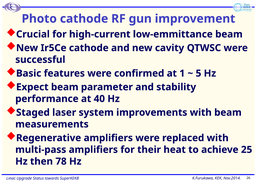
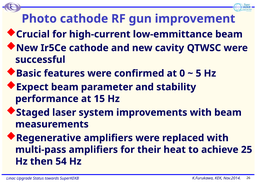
1: 1 -> 0
40: 40 -> 15
78: 78 -> 54
